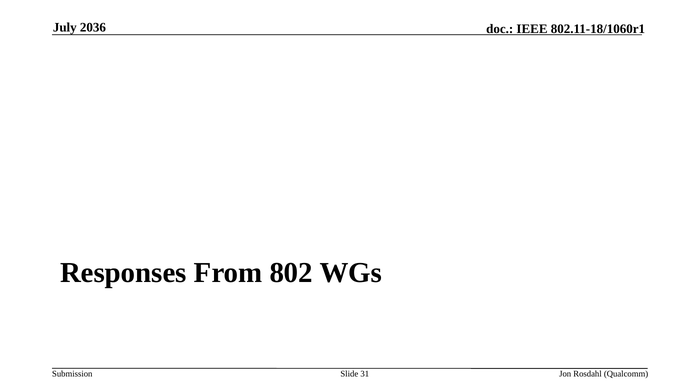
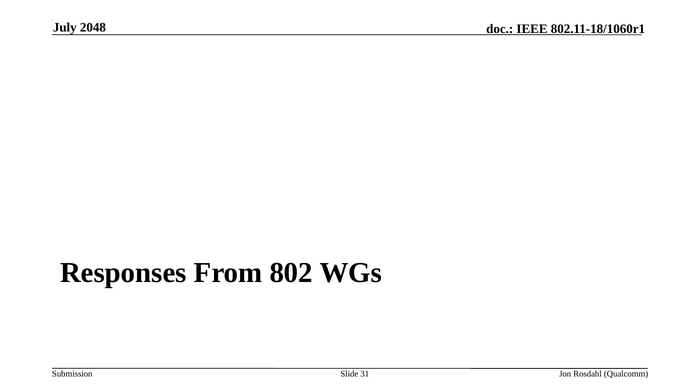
2036: 2036 -> 2048
